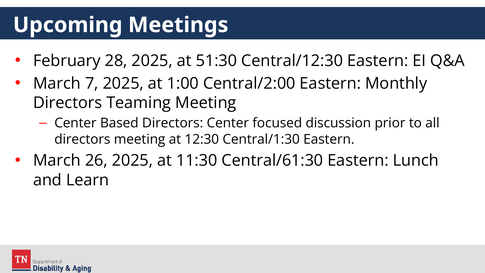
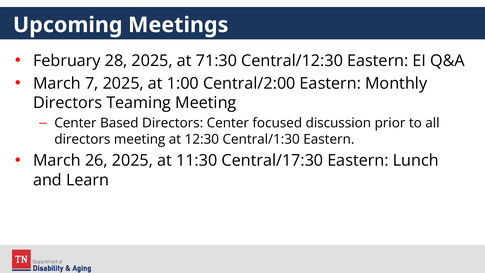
51:30: 51:30 -> 71:30
Central/61:30: Central/61:30 -> Central/17:30
